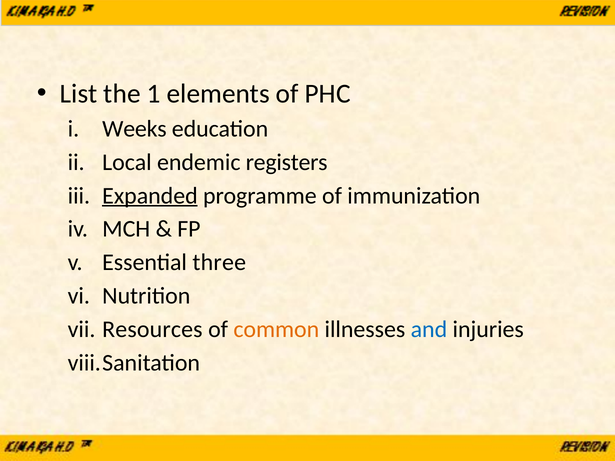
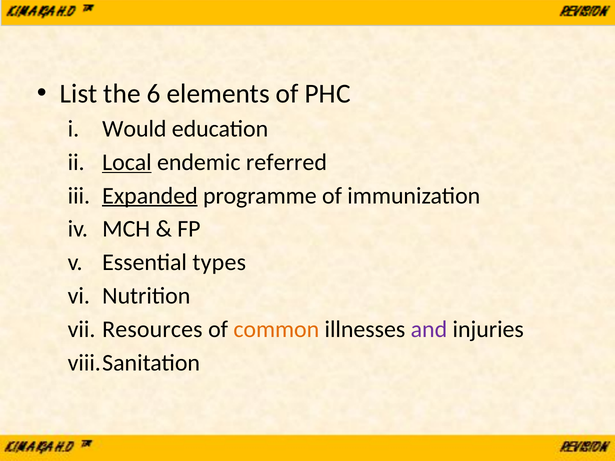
1: 1 -> 6
Weeks: Weeks -> Would
Local underline: none -> present
registers: registers -> referred
three: three -> types
and colour: blue -> purple
